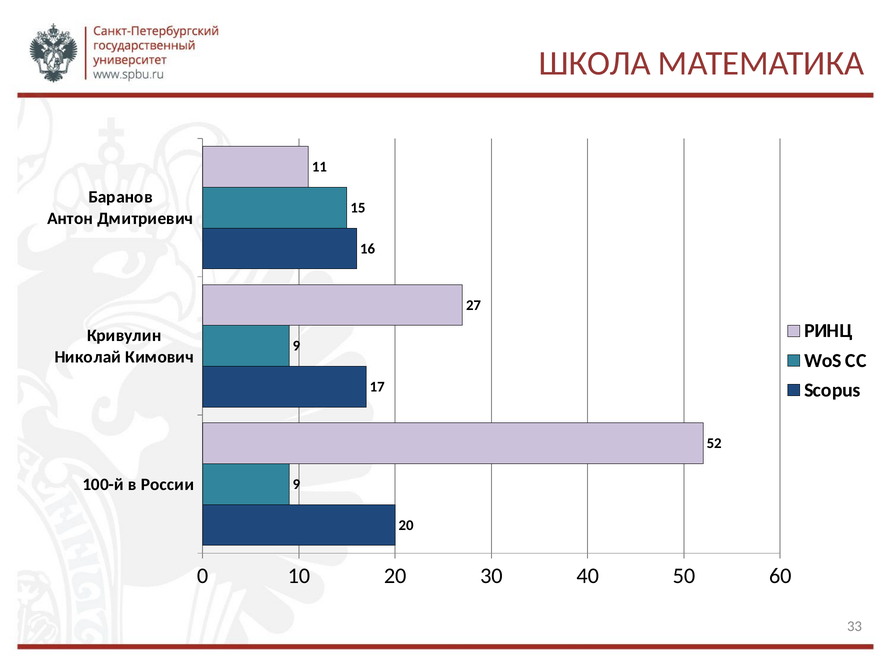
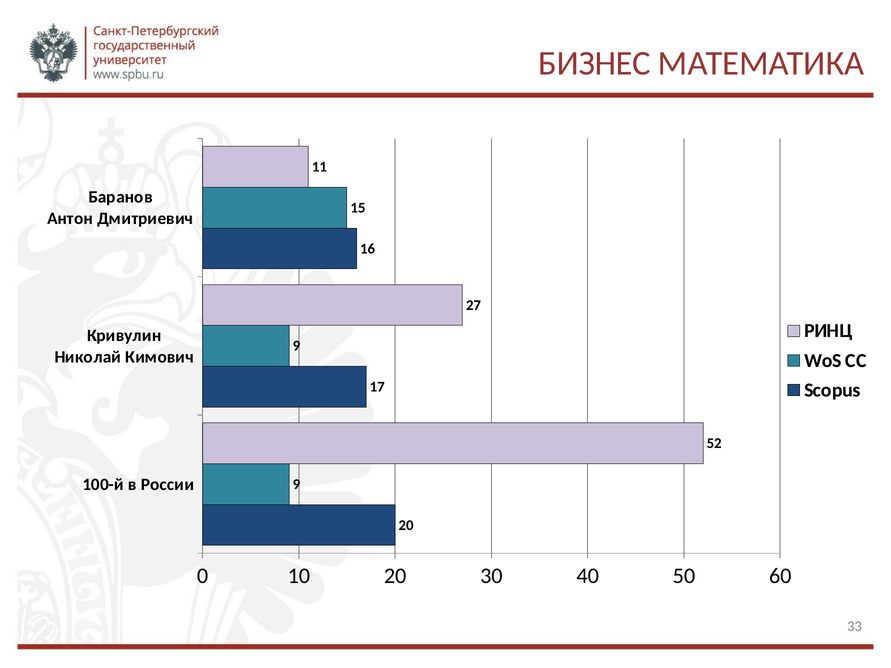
ШКОЛА: ШКОЛА -> БИЗНЕС
